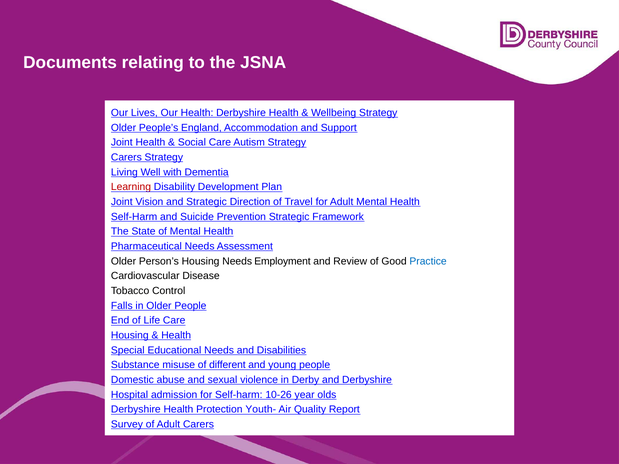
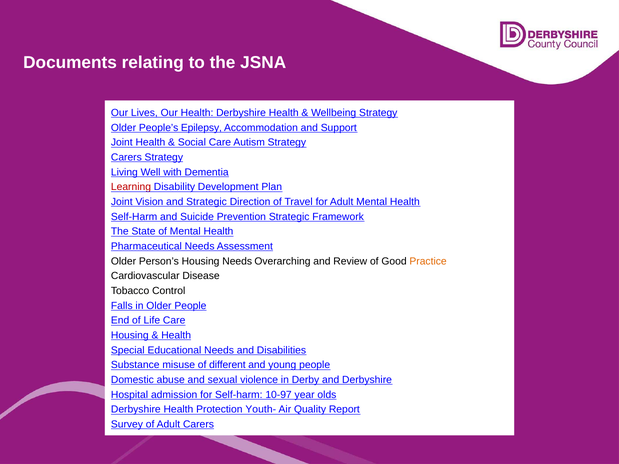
England: England -> Epilepsy
Employment: Employment -> Overarching
Practice colour: blue -> orange
10-26: 10-26 -> 10-97
